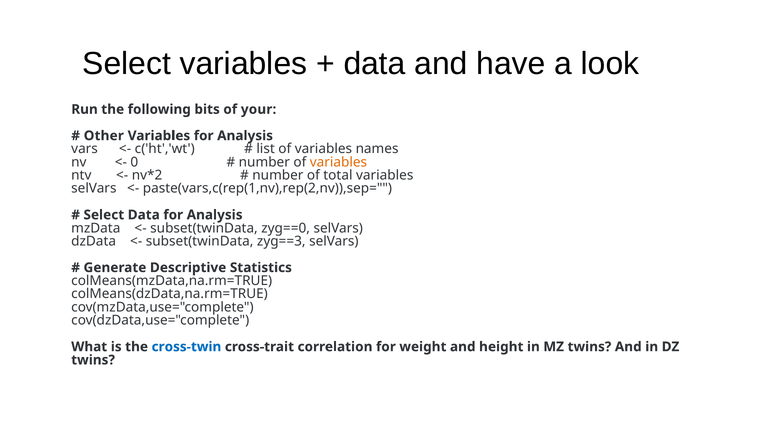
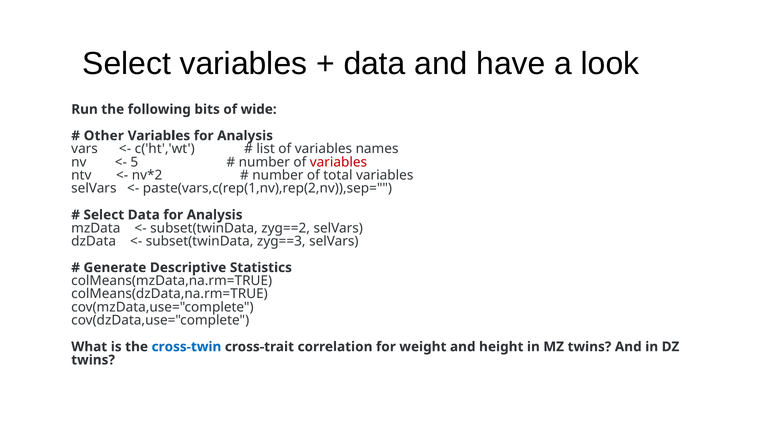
your: your -> wide
0: 0 -> 5
variables at (338, 162) colour: orange -> red
zyg==0: zyg==0 -> zyg==2
